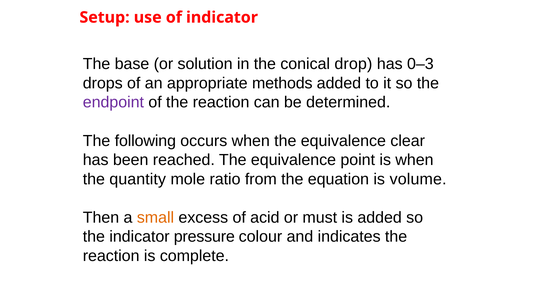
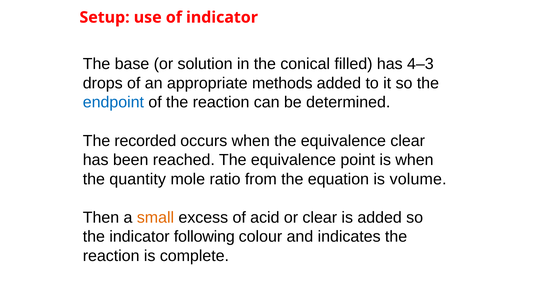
drop: drop -> filled
0–3: 0–3 -> 4–3
endpoint colour: purple -> blue
following: following -> recorded
or must: must -> clear
pressure: pressure -> following
